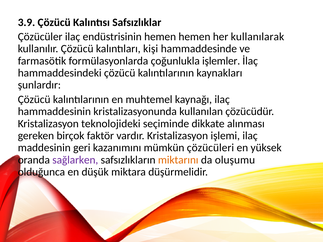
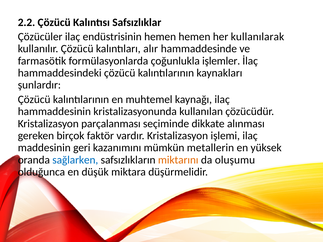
3.9: 3.9 -> 2.2
kişi: kişi -> alır
teknolojideki: teknolojideki -> parçalanması
çözücüleri: çözücüleri -> metallerin
sağlarken colour: purple -> blue
